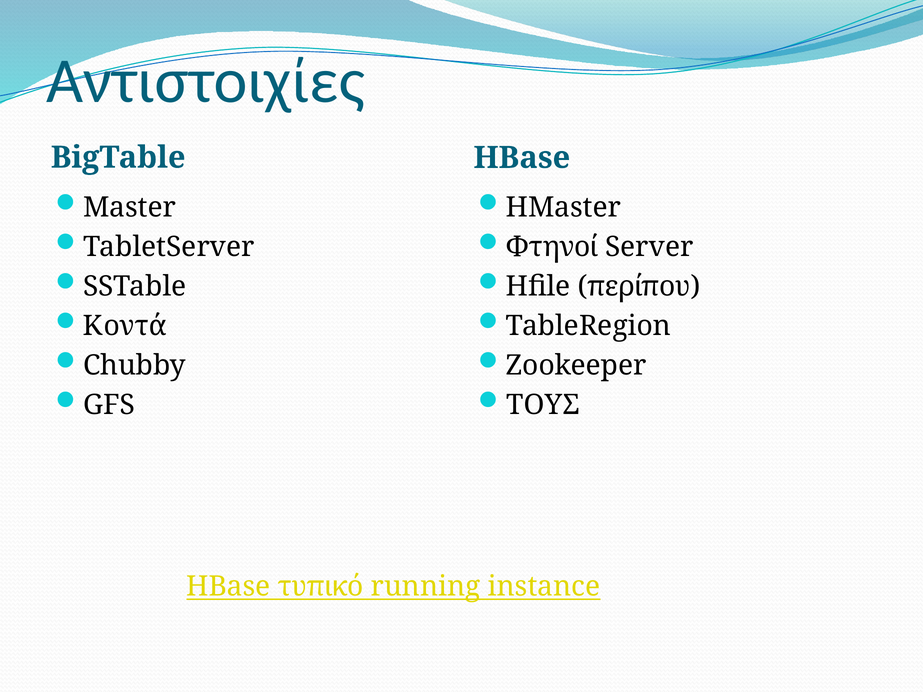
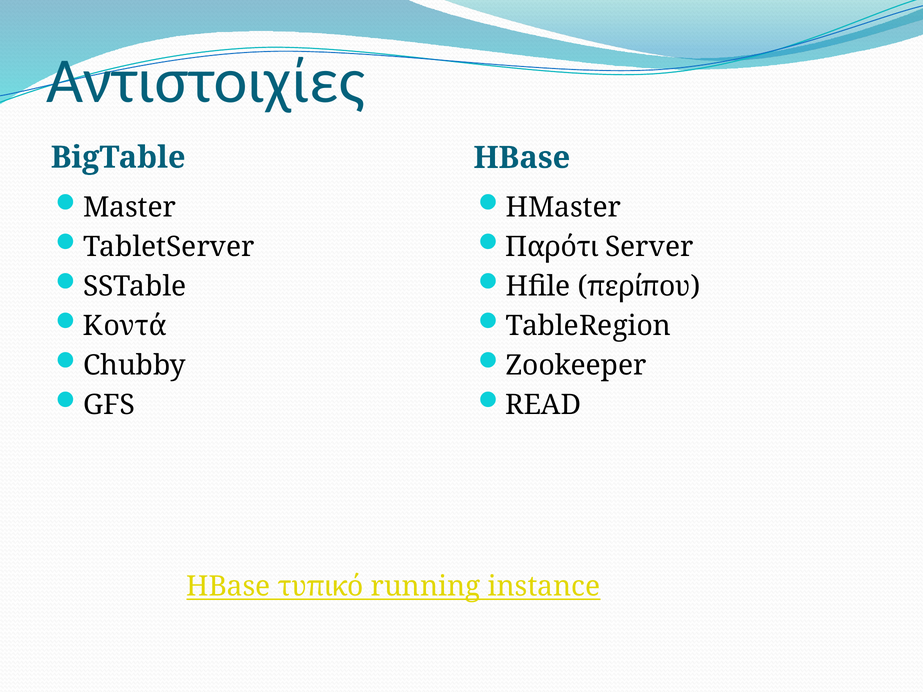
Φτηνοί: Φτηνοί -> Παρότι
ΤΟΥΣ: ΤΟΥΣ -> READ
